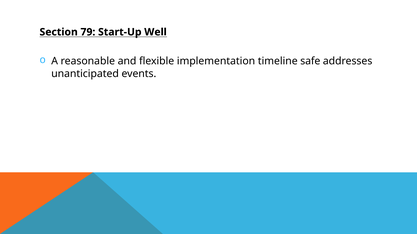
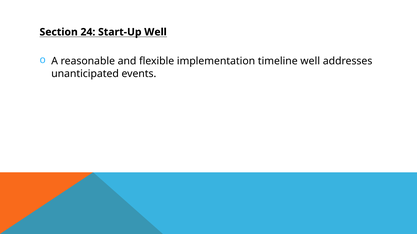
79: 79 -> 24
timeline safe: safe -> well
